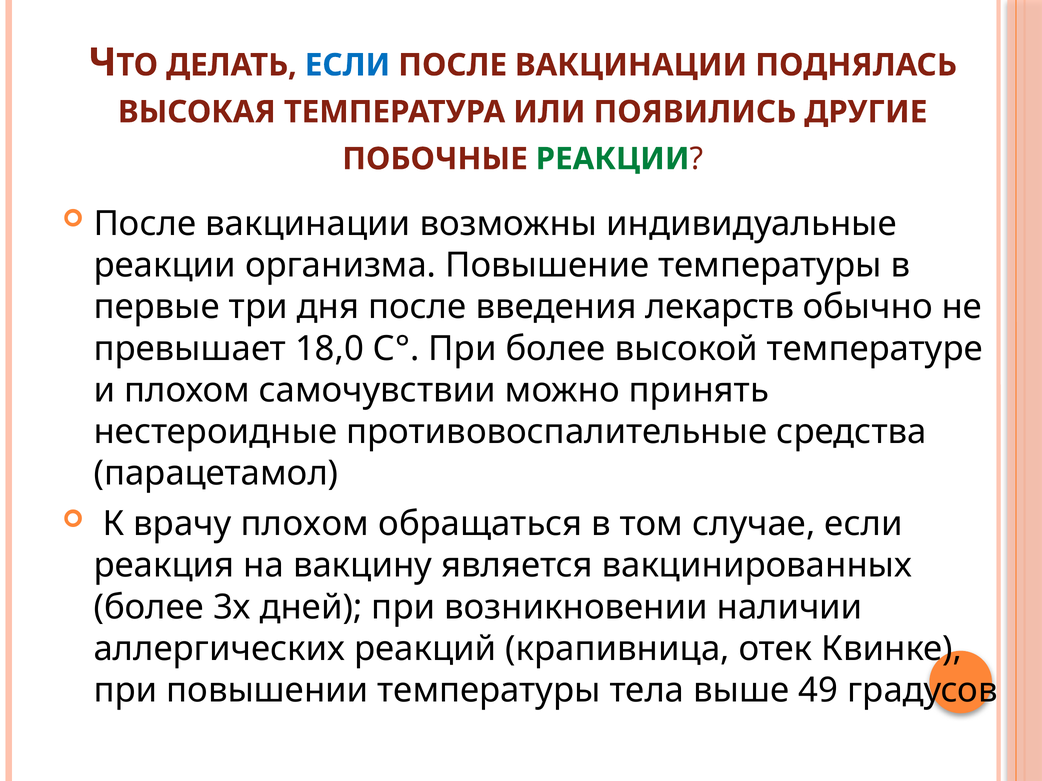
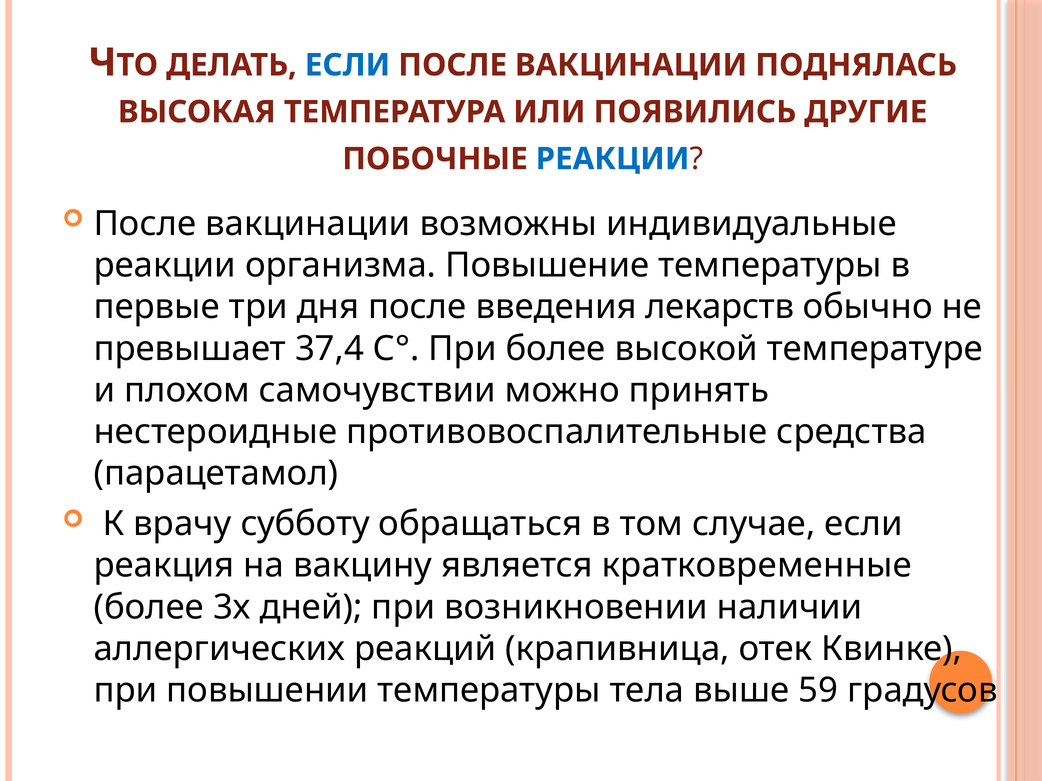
РЕАКЦИИ at (613, 159) colour: green -> blue
18,0: 18,0 -> 37,4
врачу плохом: плохом -> субботу
вакцинированных: вакцинированных -> кратковременные
49: 49 -> 59
